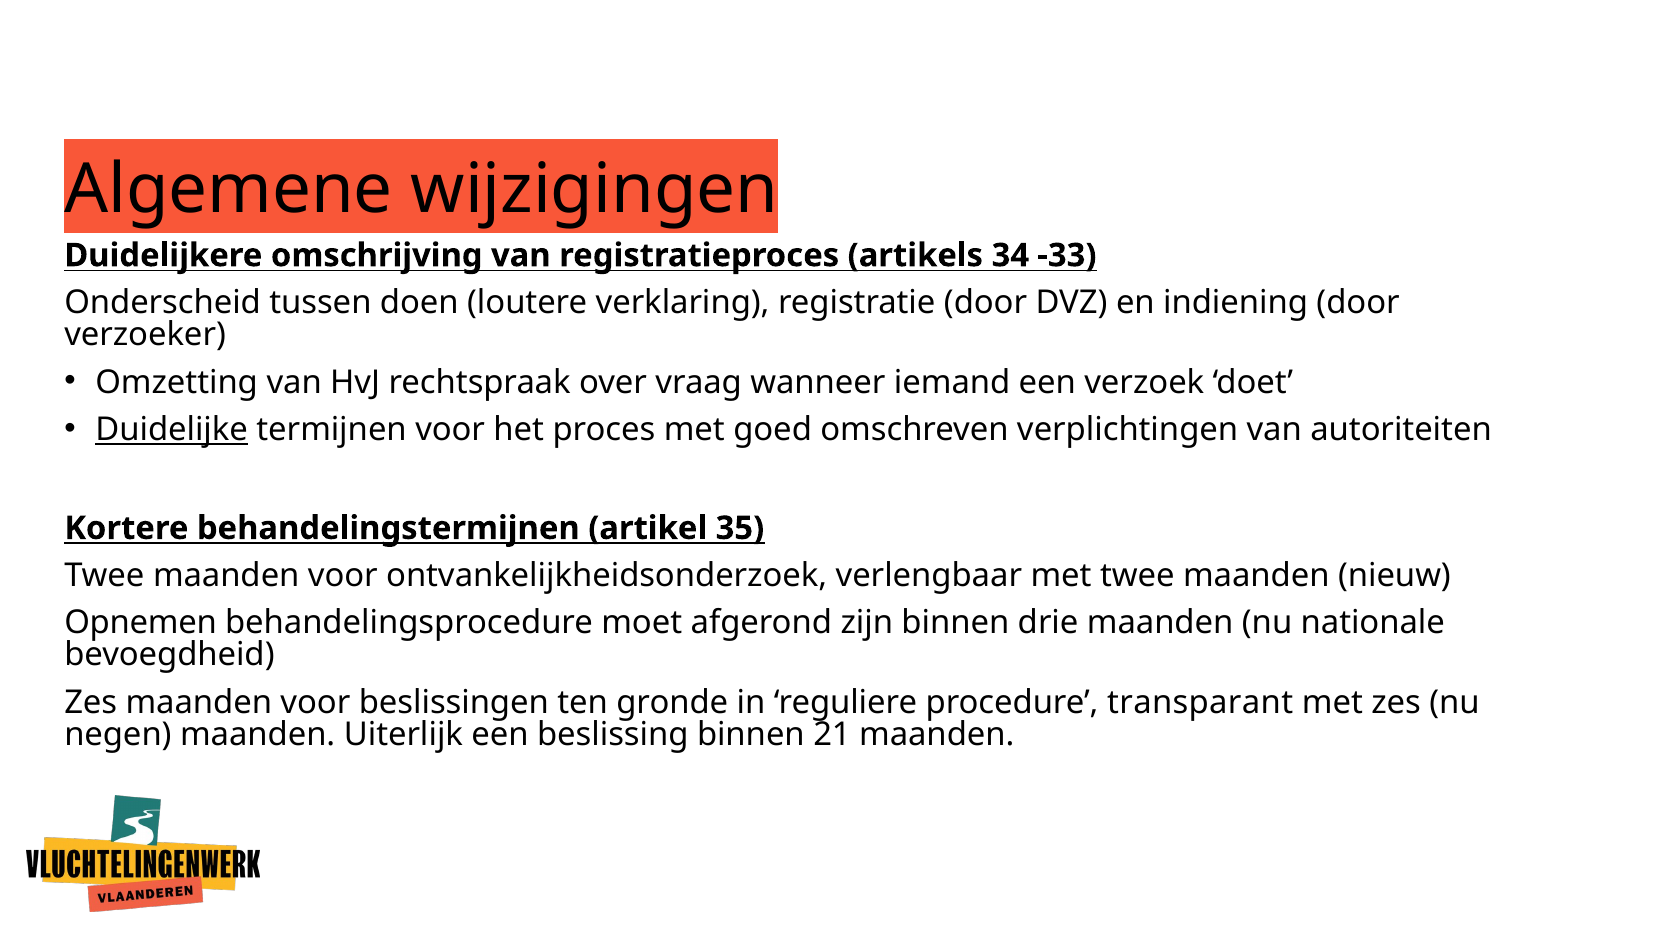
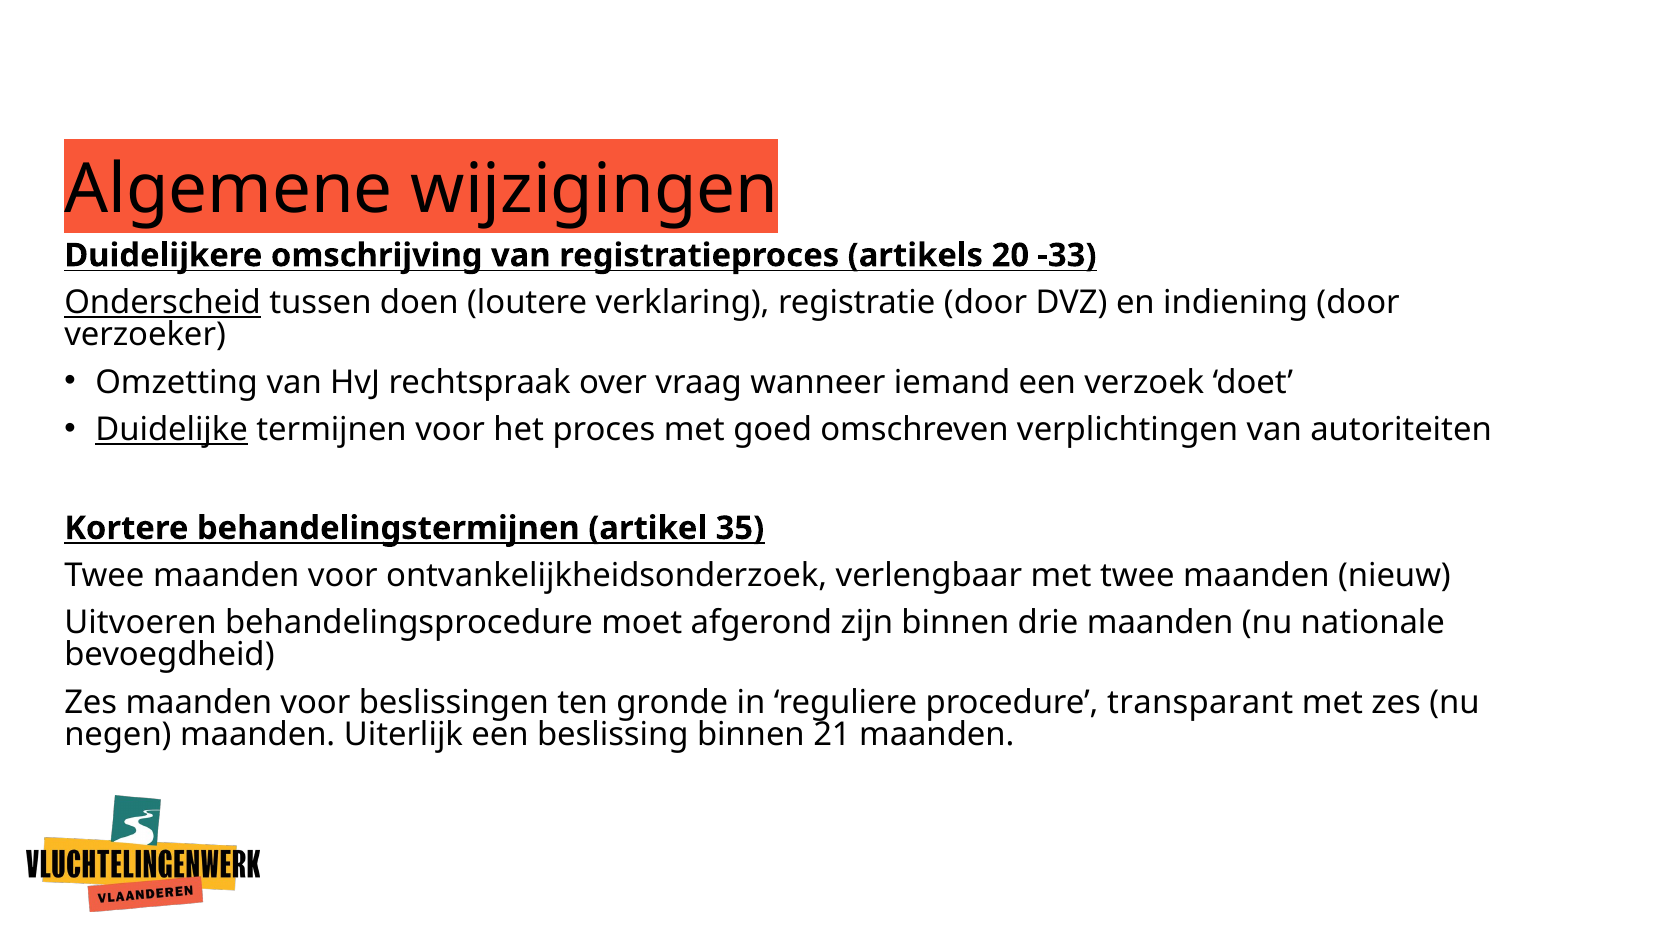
34: 34 -> 20
Onderscheid underline: none -> present
Opnemen: Opnemen -> Uitvoeren
